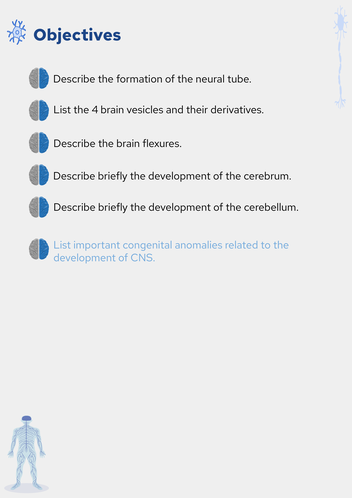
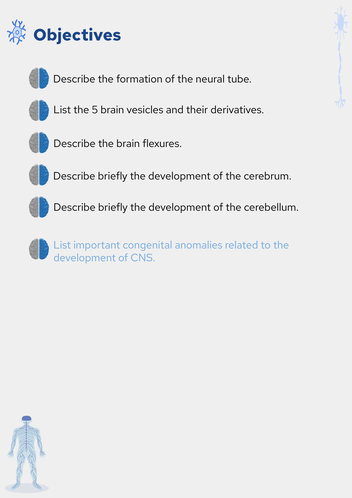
4: 4 -> 5
